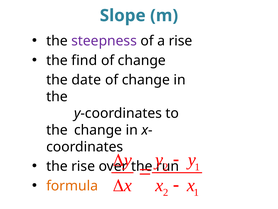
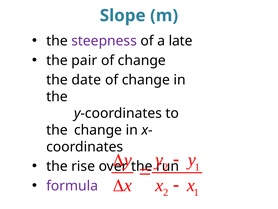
a rise: rise -> late
find: find -> pair
formula colour: orange -> purple
